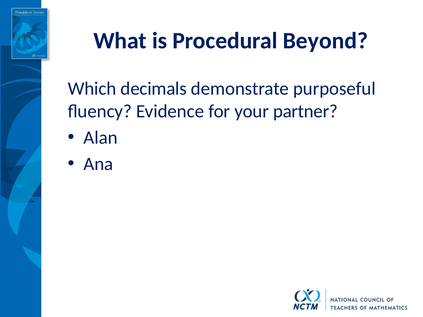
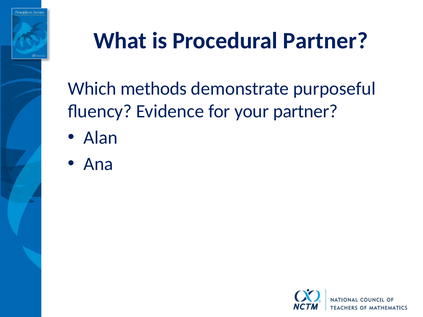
Procedural Beyond: Beyond -> Partner
decimals: decimals -> methods
